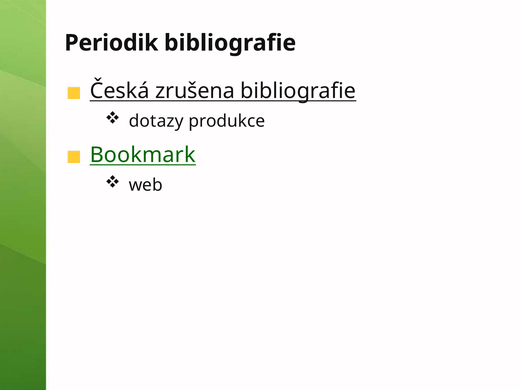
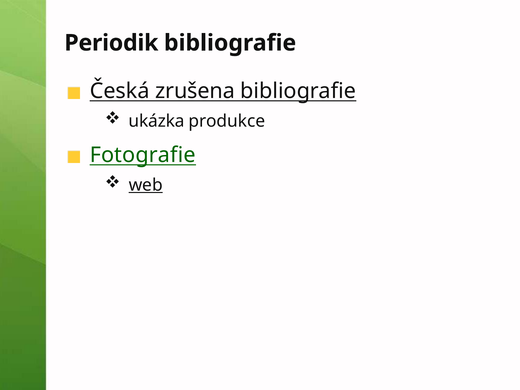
dotazy: dotazy -> ukázka
Bookmark: Bookmark -> Fotografie
web underline: none -> present
